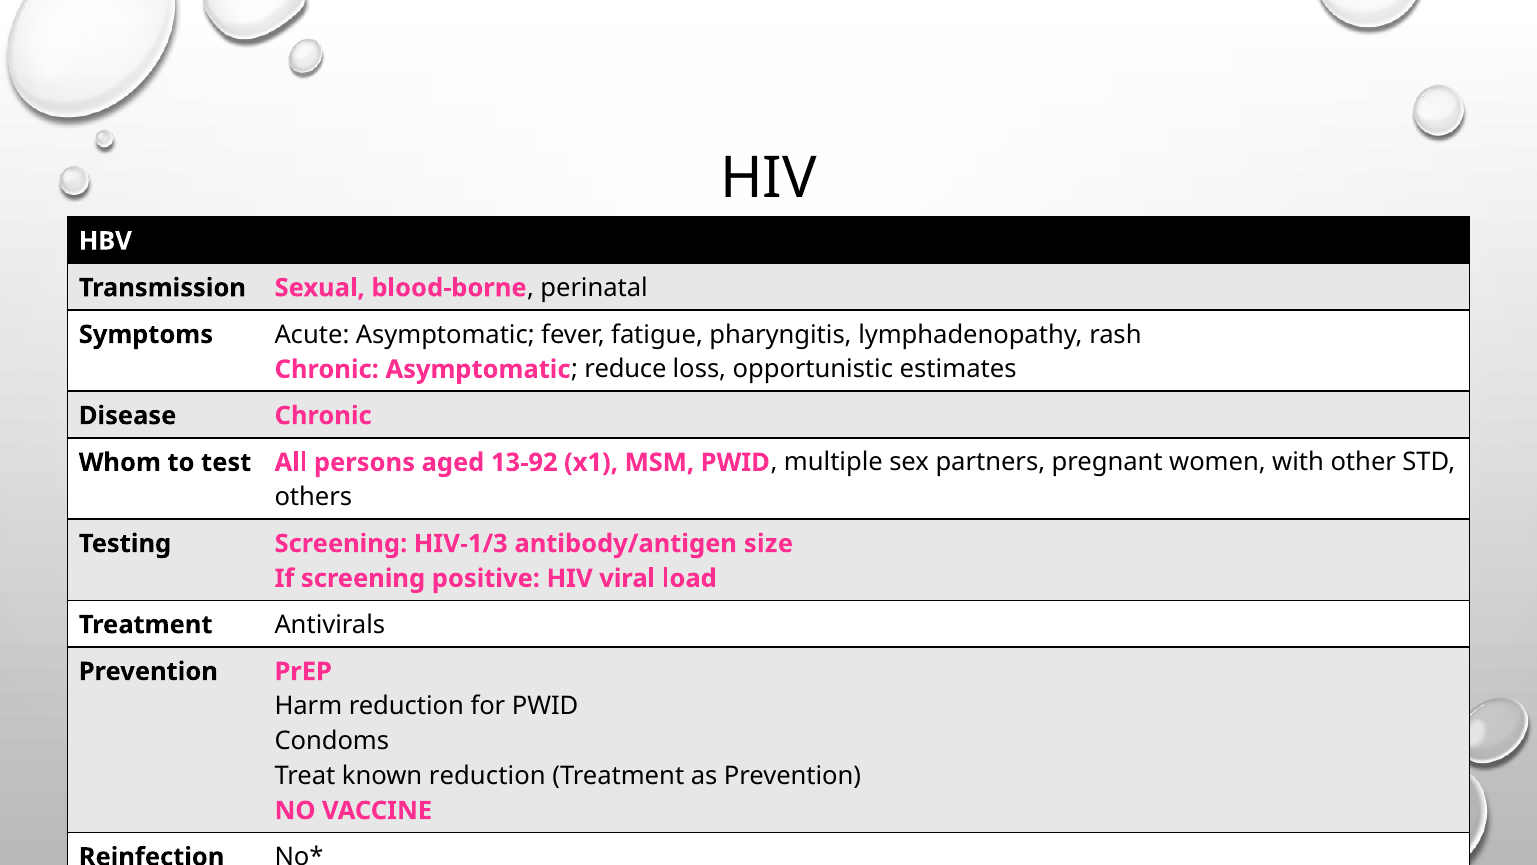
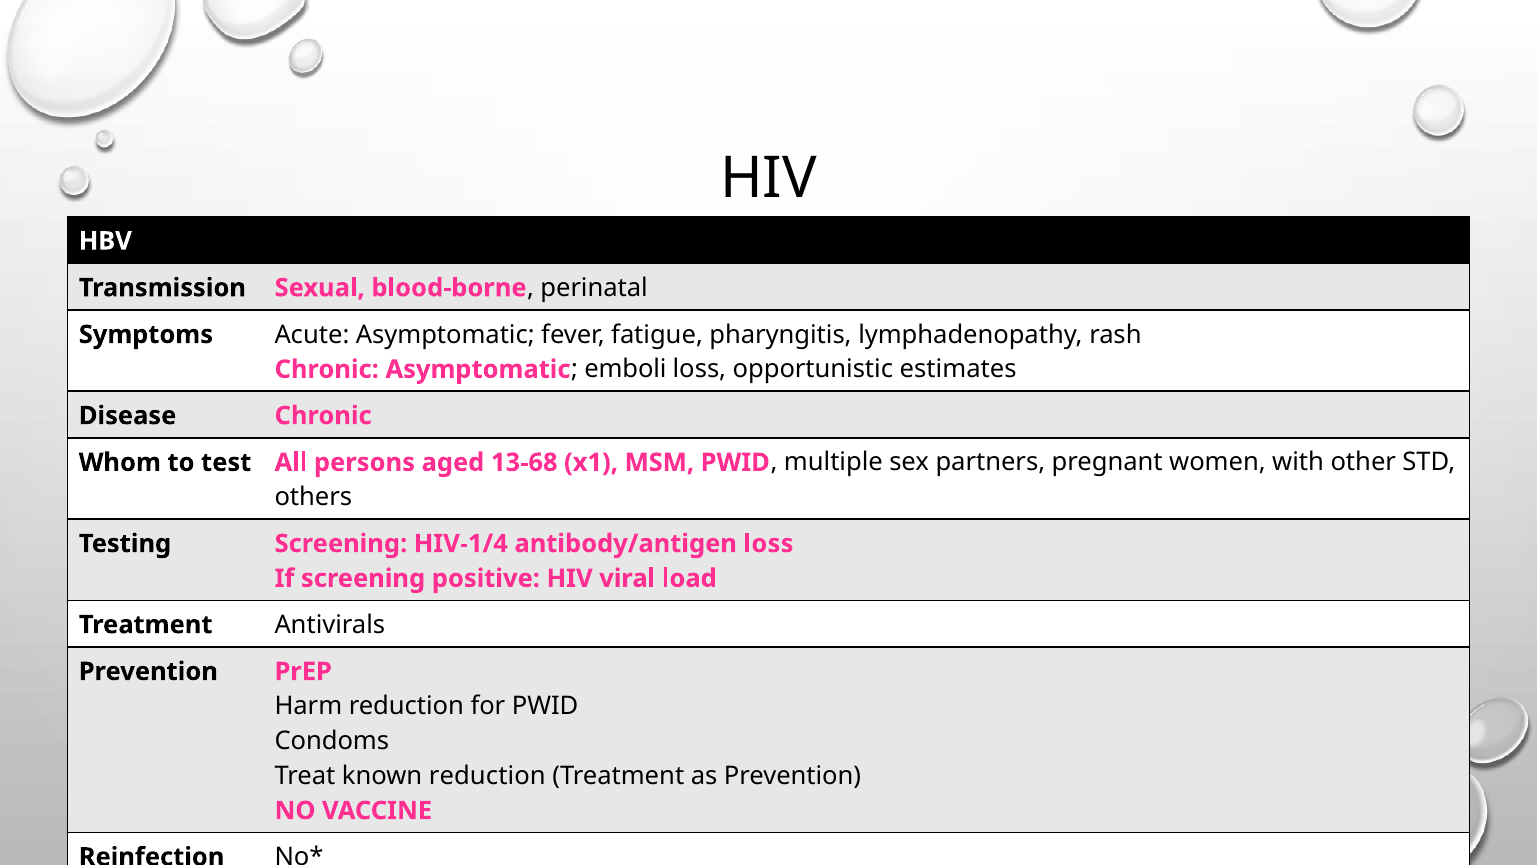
reduce: reduce -> emboli
13-92: 13-92 -> 13-68
HIV-1/3: HIV-1/3 -> HIV-1/4
antibody/antigen size: size -> loss
